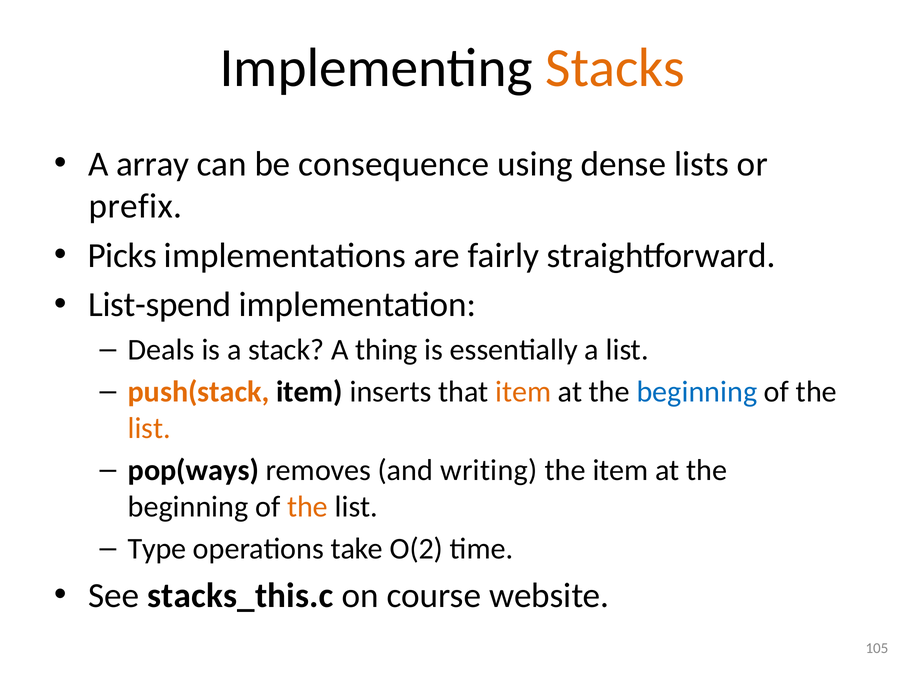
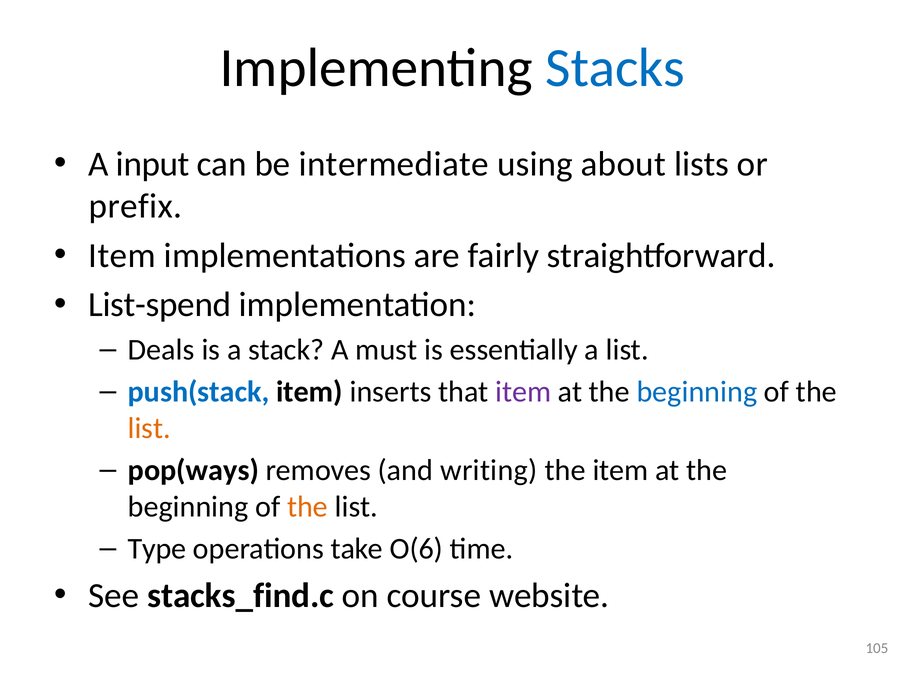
Stacks colour: orange -> blue
array: array -> input
consequence: consequence -> intermediate
dense: dense -> about
Picks at (122, 255): Picks -> Item
thing: thing -> must
push(stack colour: orange -> blue
item at (523, 392) colour: orange -> purple
O(2: O(2 -> O(6
stacks_this.c: stacks_this.c -> stacks_find.c
